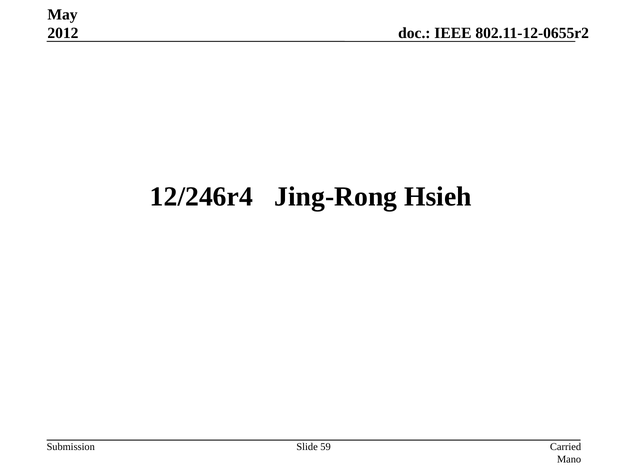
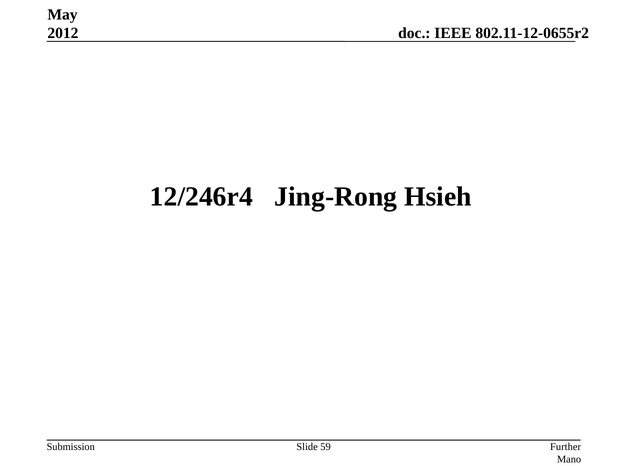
Carried: Carried -> Further
